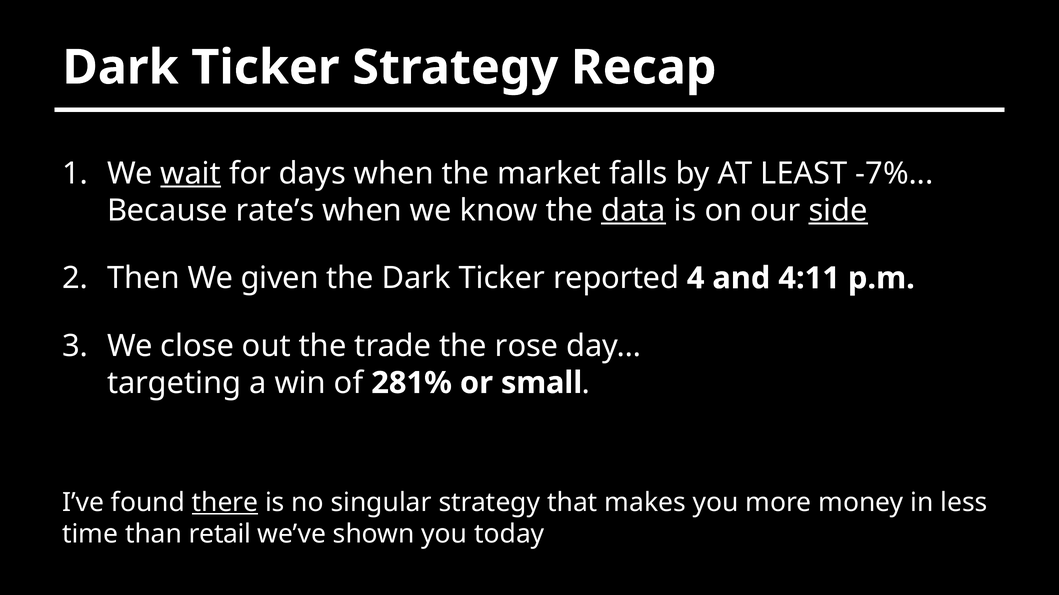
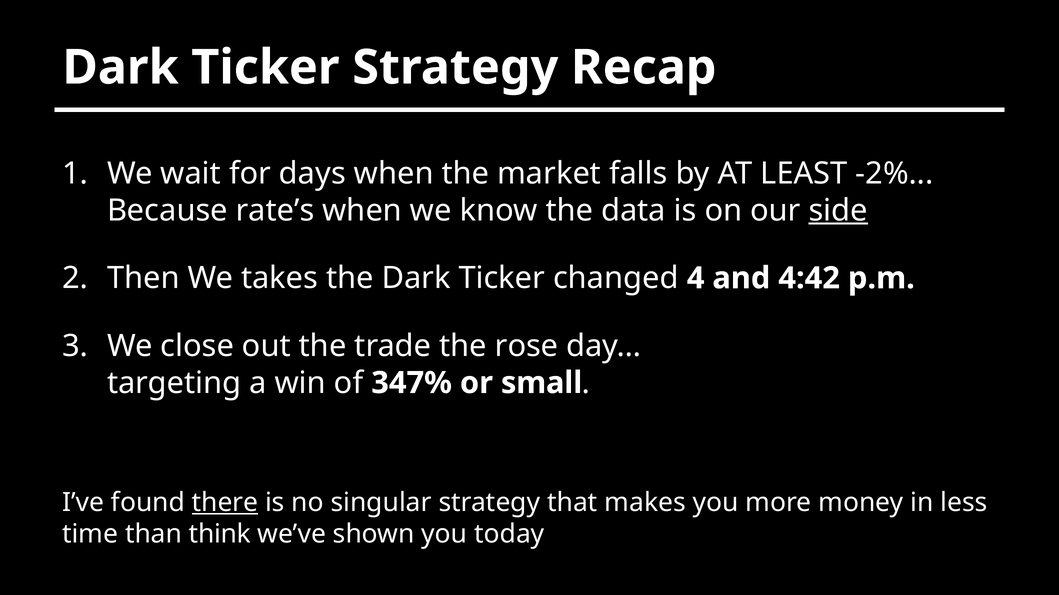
wait underline: present -> none
-7%: -7% -> -2%
data underline: present -> none
given: given -> takes
reported: reported -> changed
4:11: 4:11 -> 4:42
281%: 281% -> 347%
retail: retail -> think
